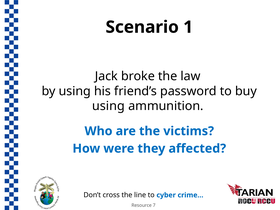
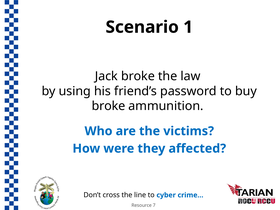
using at (108, 106): using -> broke
